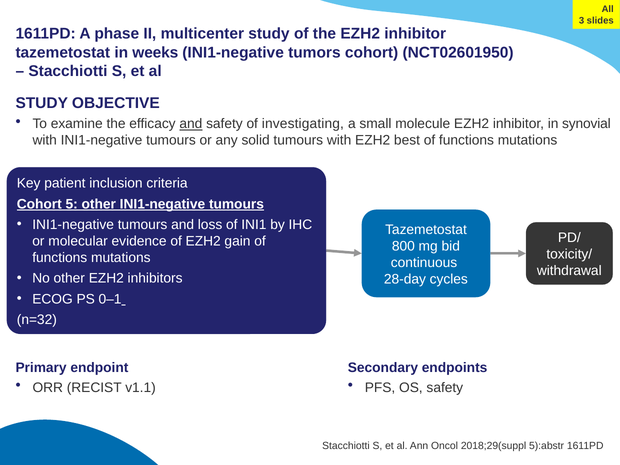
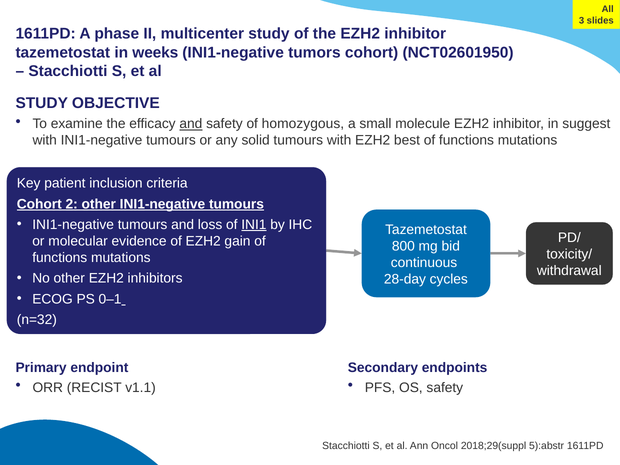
investigating: investigating -> homozygous
synovial: synovial -> suggest
5: 5 -> 2
INI1 underline: none -> present
